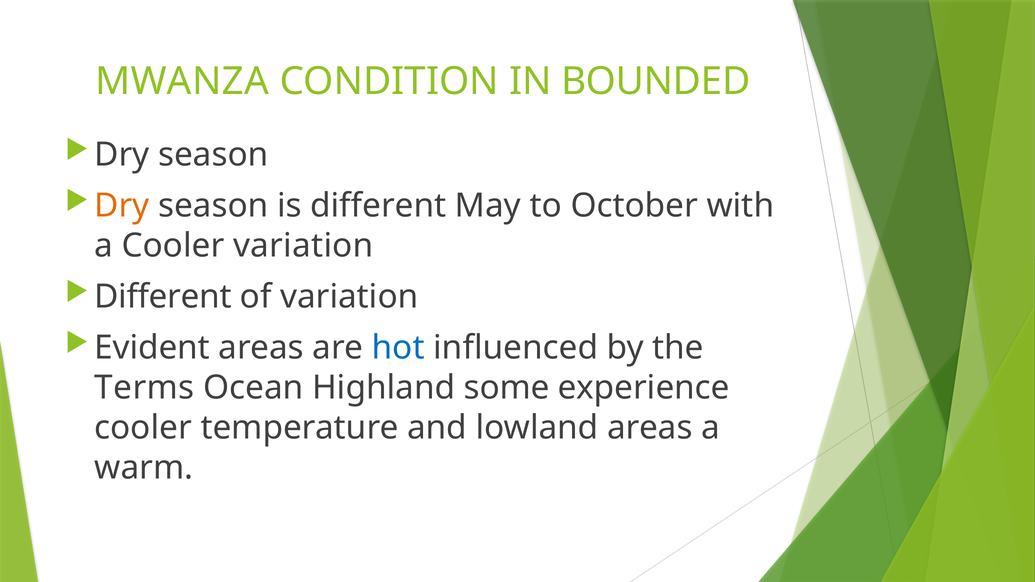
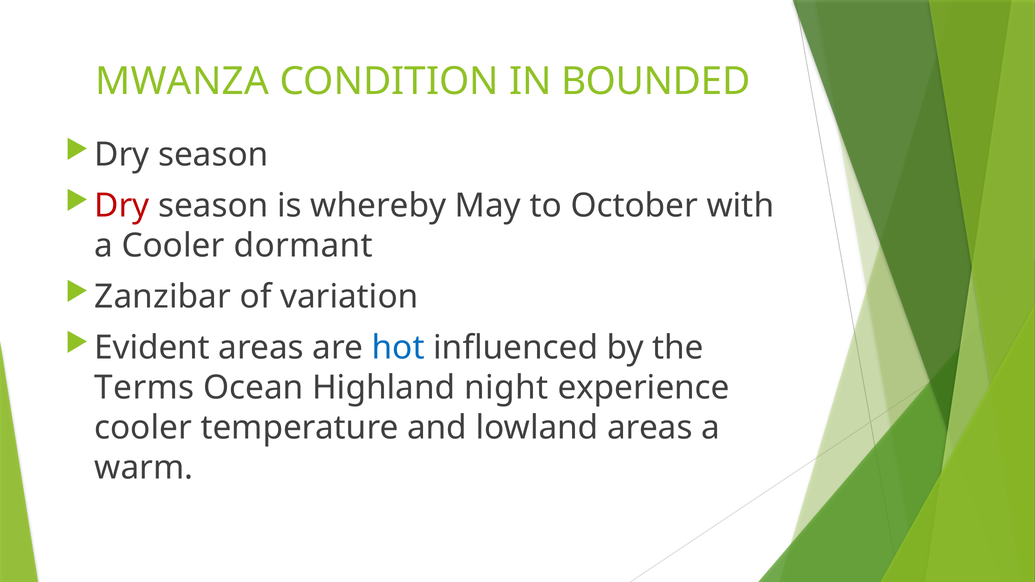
Dry at (122, 206) colour: orange -> red
is different: different -> whereby
Cooler variation: variation -> dormant
Different at (163, 297): Different -> Zanzibar
some: some -> night
